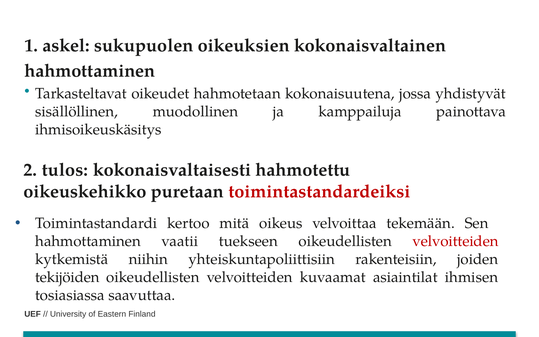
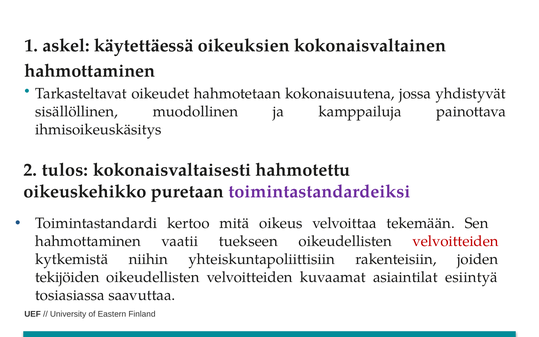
sukupuolen: sukupuolen -> käytettäessä
toimintastandardeiksi colour: red -> purple
ihmisen: ihmisen -> esiintyä
